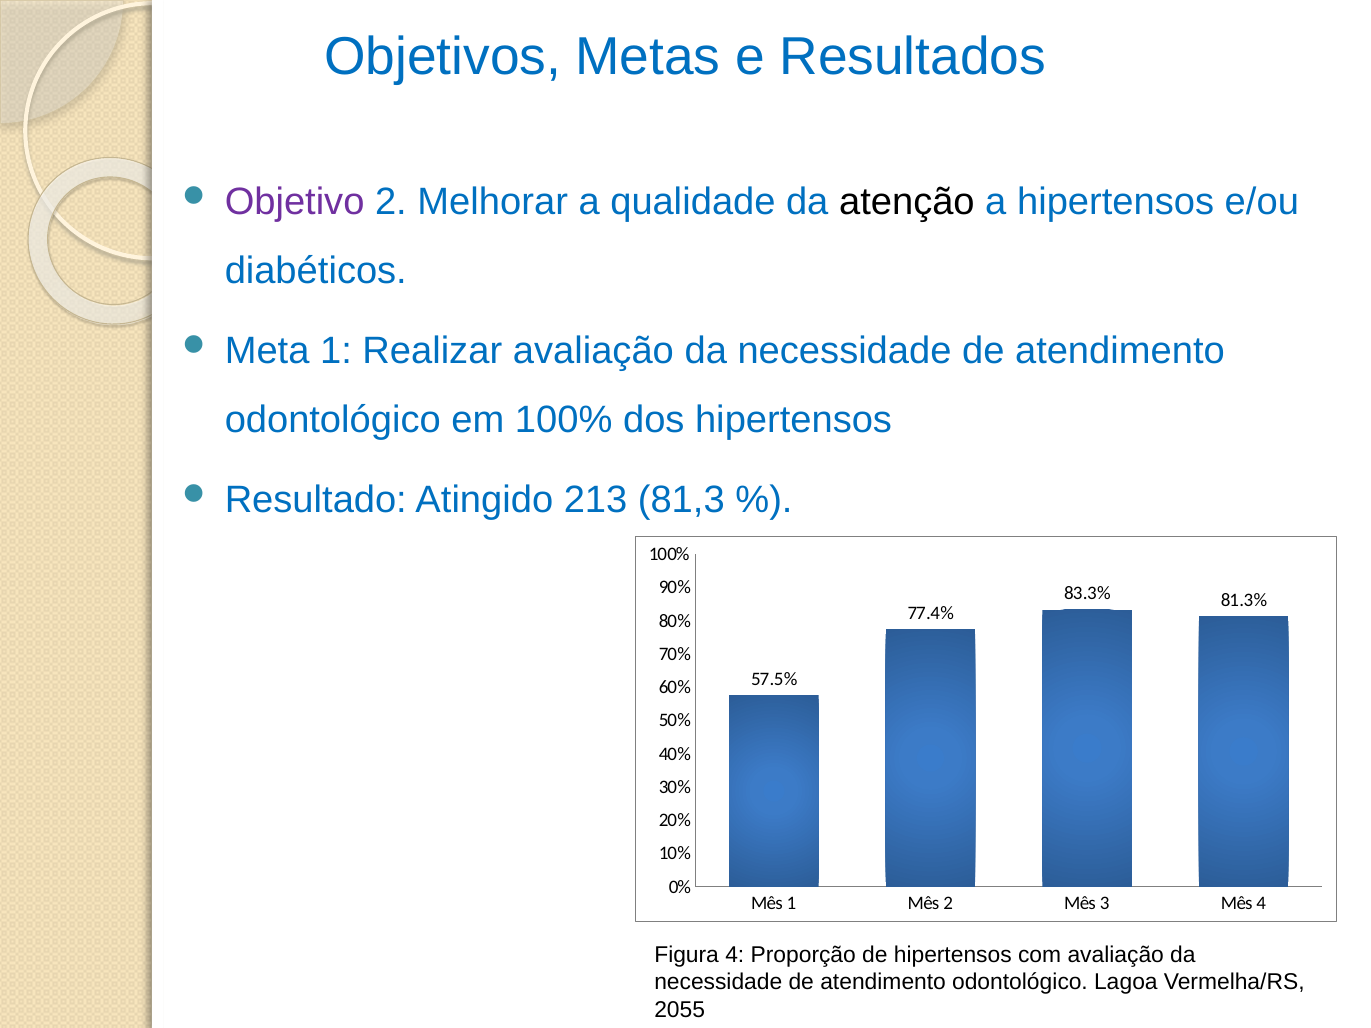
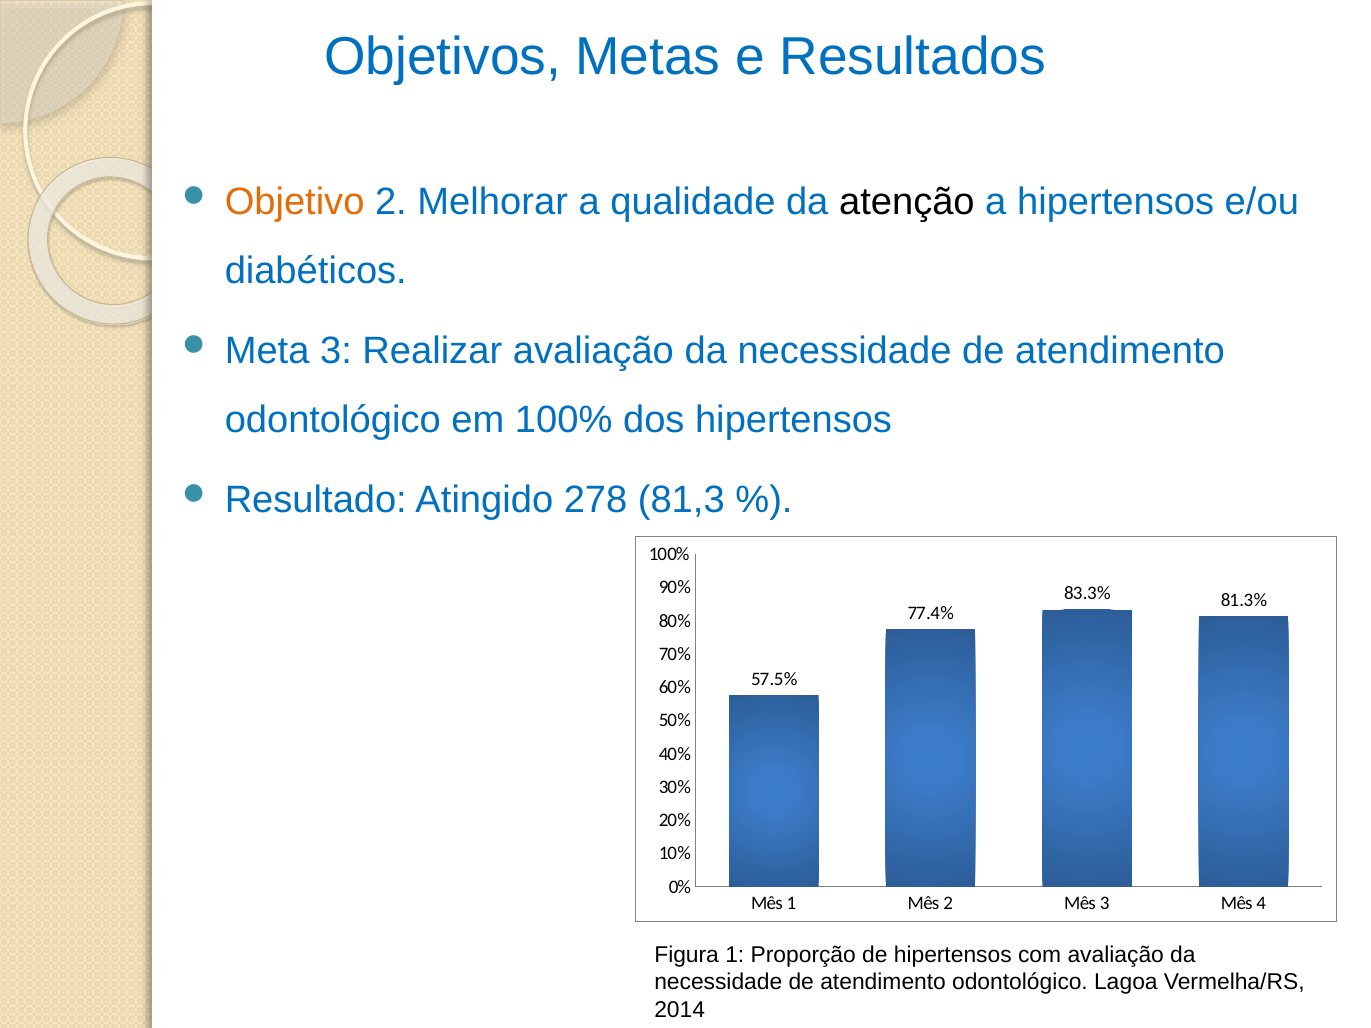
Objetivo colour: purple -> orange
Meta 1: 1 -> 3
213: 213 -> 278
Figura 4: 4 -> 1
2055: 2055 -> 2014
